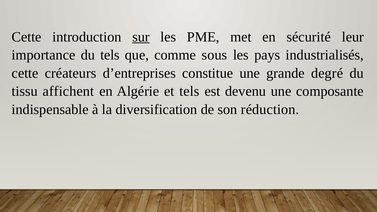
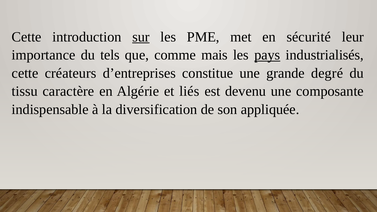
sous: sous -> mais
pays underline: none -> present
affichent: affichent -> caractère
et tels: tels -> liés
réduction: réduction -> appliquée
